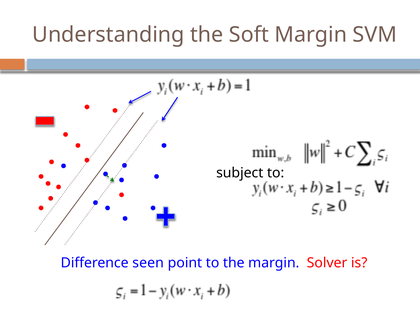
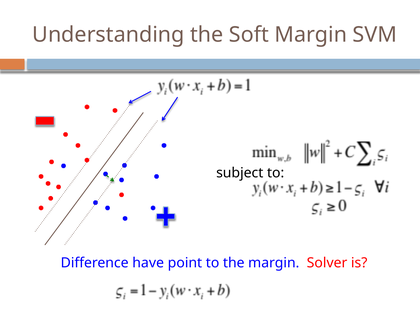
seen: seen -> have
